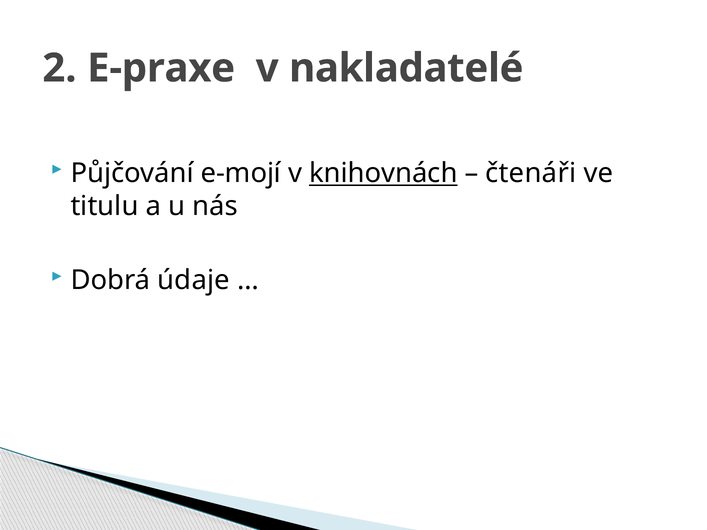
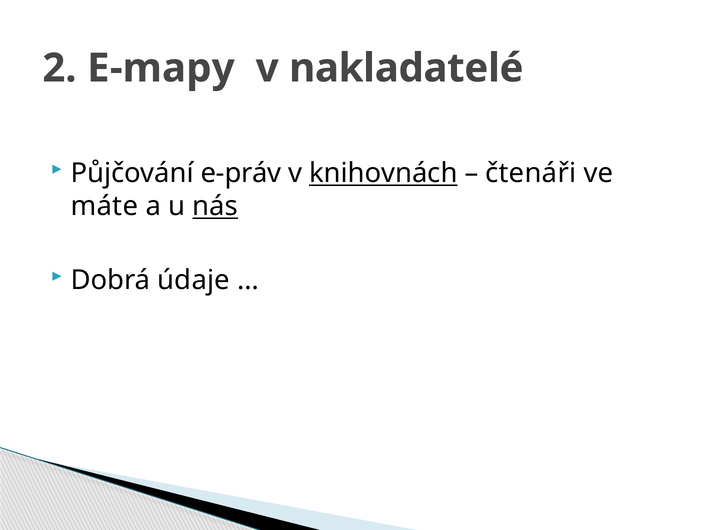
E-praxe: E-praxe -> E-mapy
e-mojí: e-mojí -> e-práv
titulu: titulu -> máte
nás underline: none -> present
